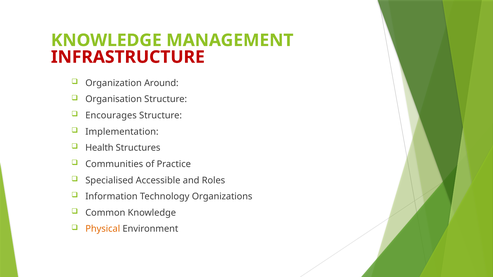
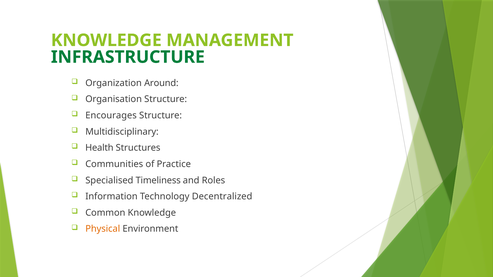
INFRASTRUCTURE colour: red -> green
Implementation: Implementation -> Multidisciplinary
Accessible: Accessible -> Timeliness
Organizations: Organizations -> Decentralized
